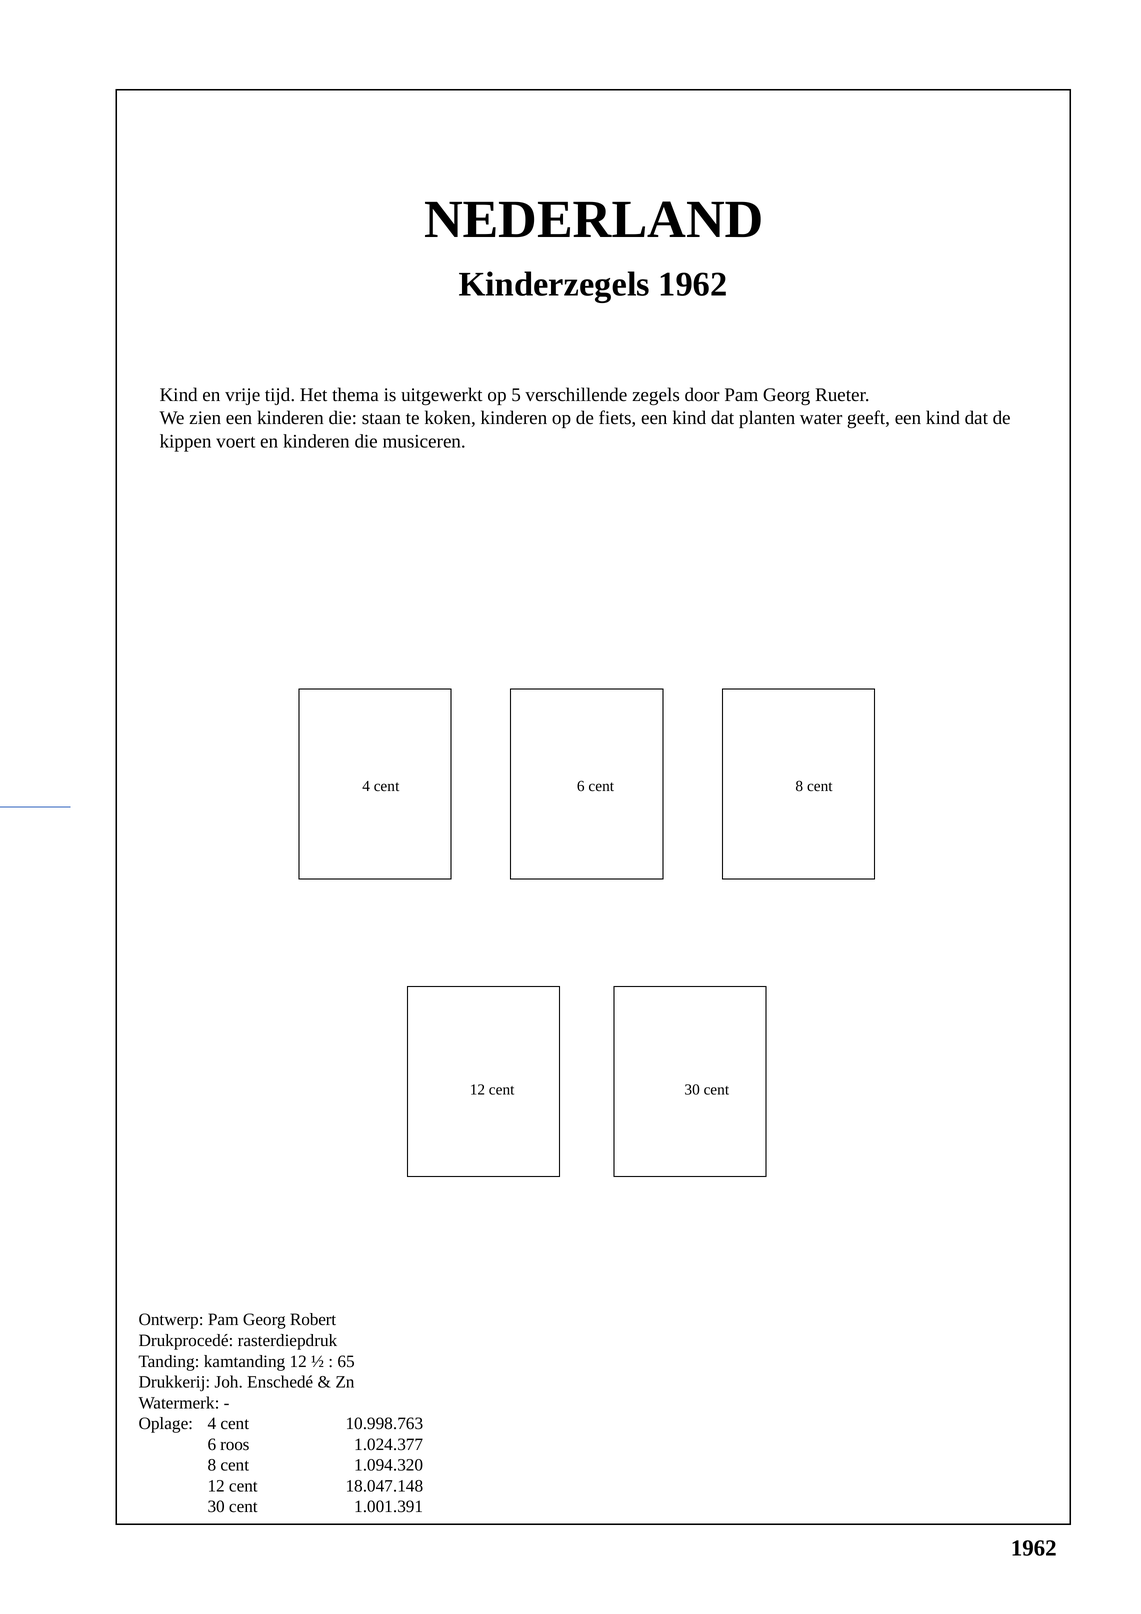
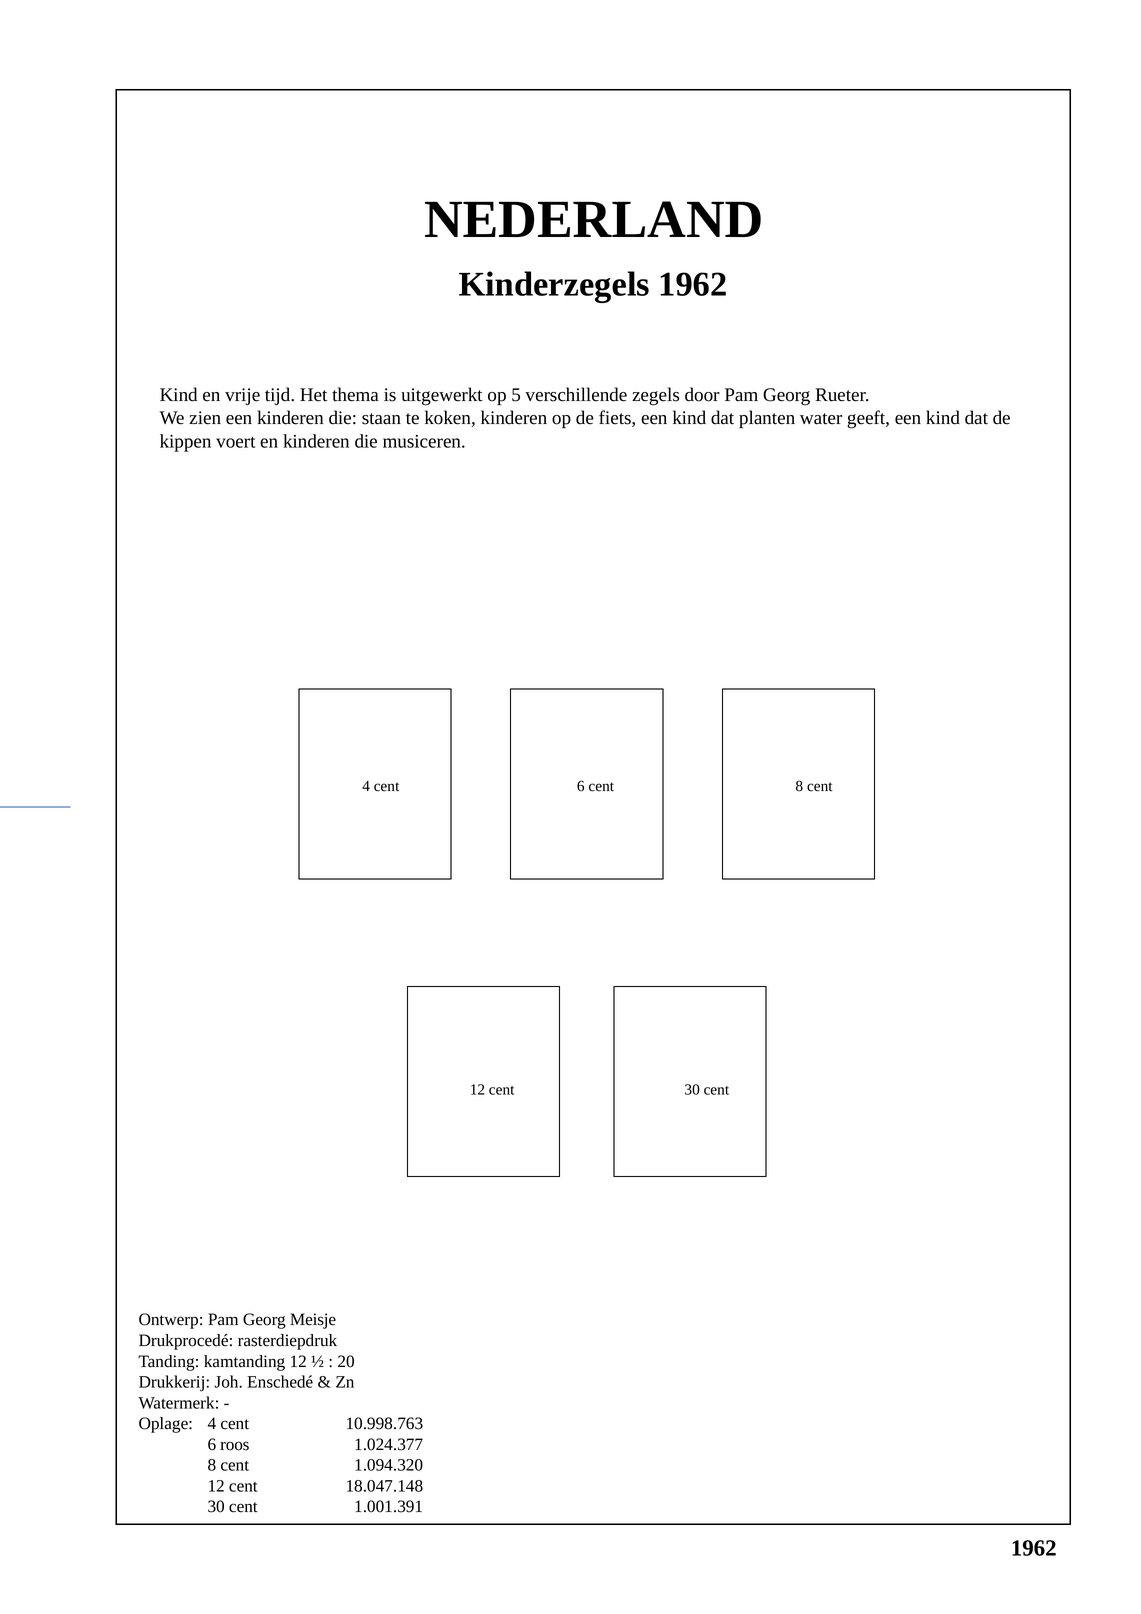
Robert: Robert -> Meisje
65: 65 -> 20
